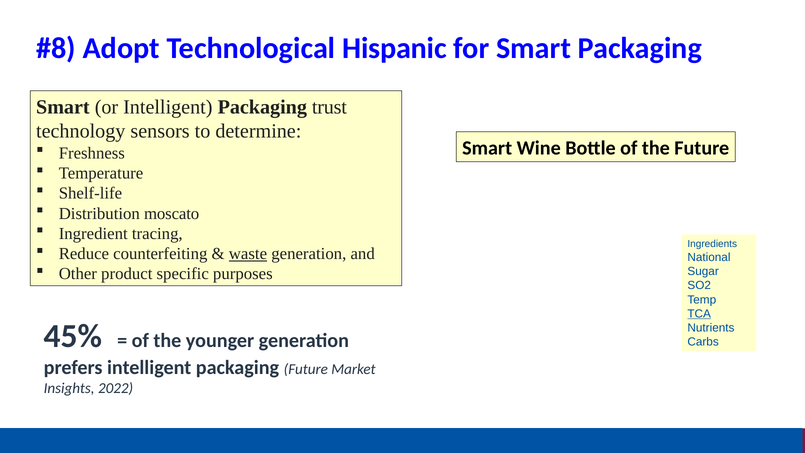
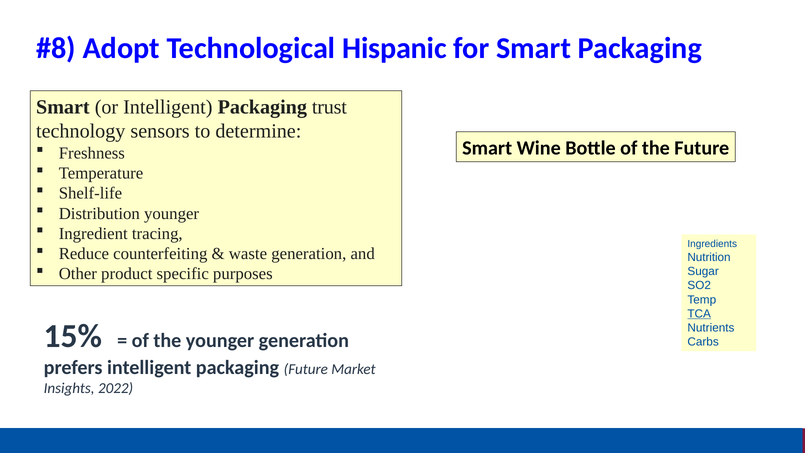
Distribution moscato: moscato -> younger
waste underline: present -> none
National: National -> Nutrition
45%: 45% -> 15%
